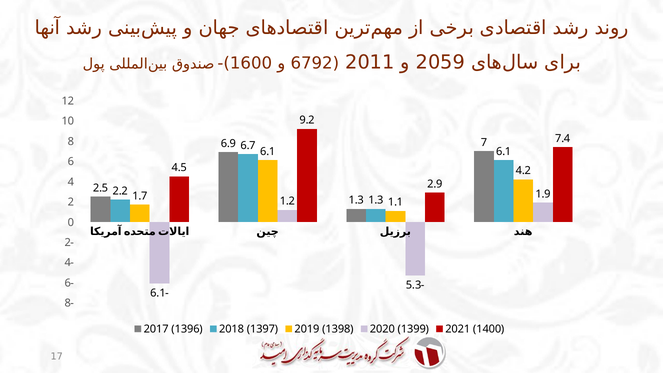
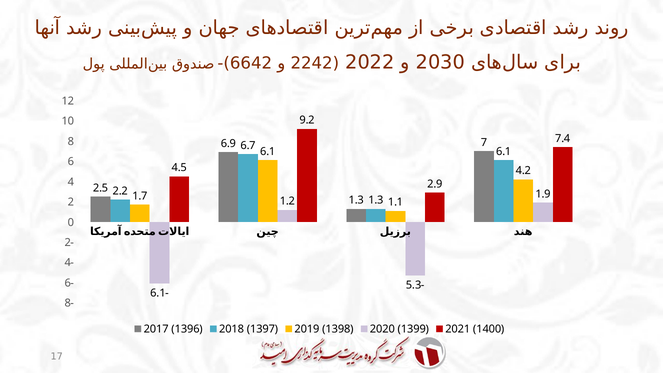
2011: 2011 -> 2022
2059: 2059 -> 2030
1600: 1600 -> 6642
6792: 6792 -> 2242
